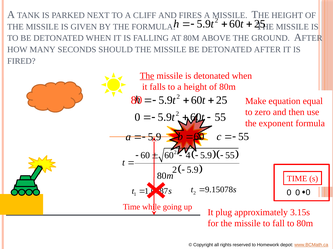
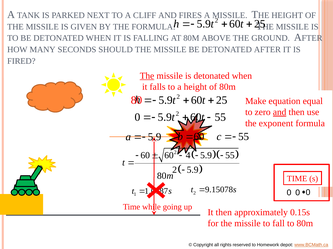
and at (280, 112) underline: none -> present
It plug: plug -> then
3.15s: 3.15s -> 0.15s
